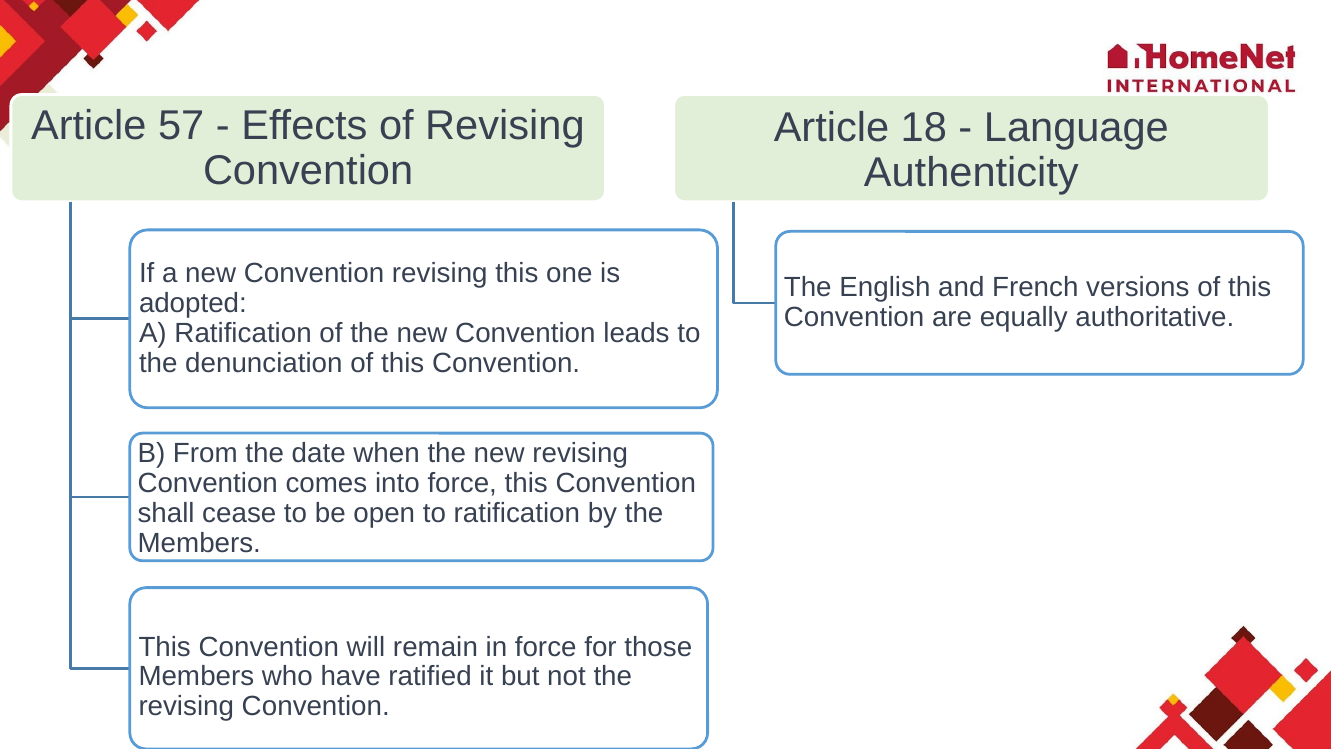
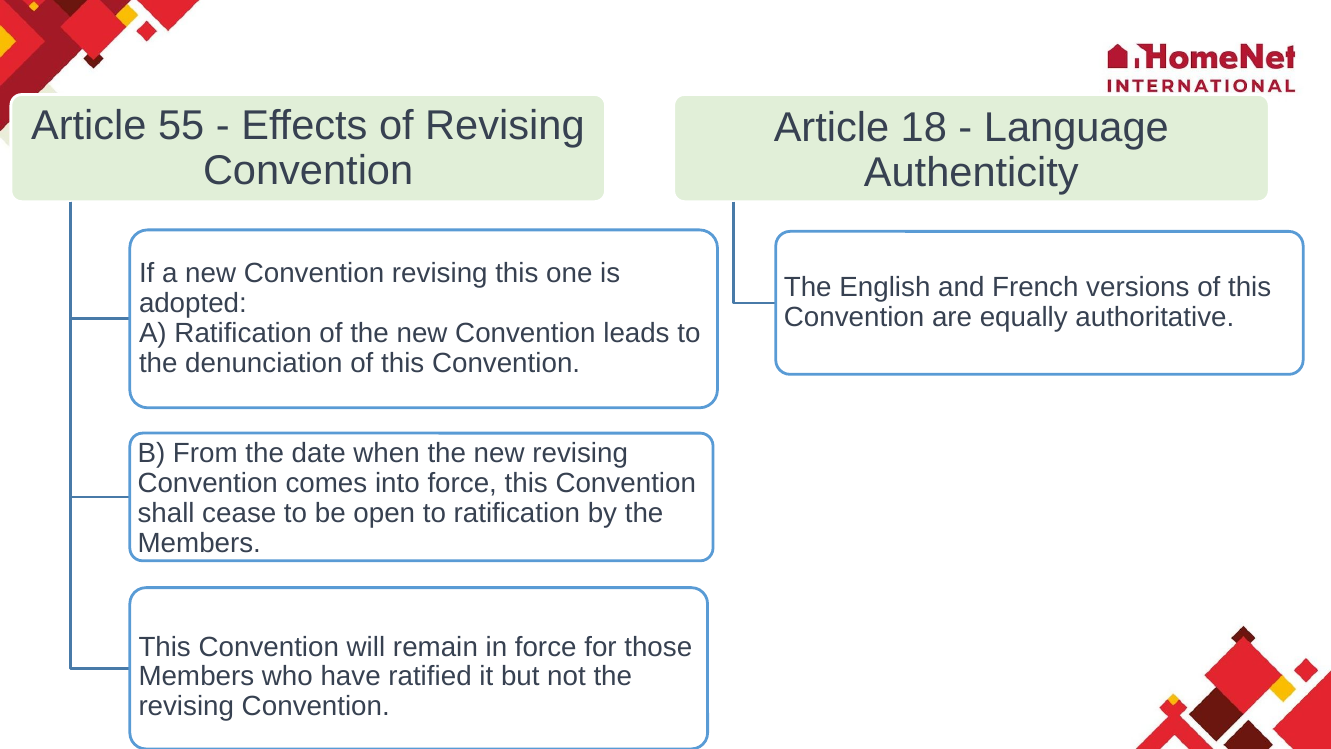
57: 57 -> 55
